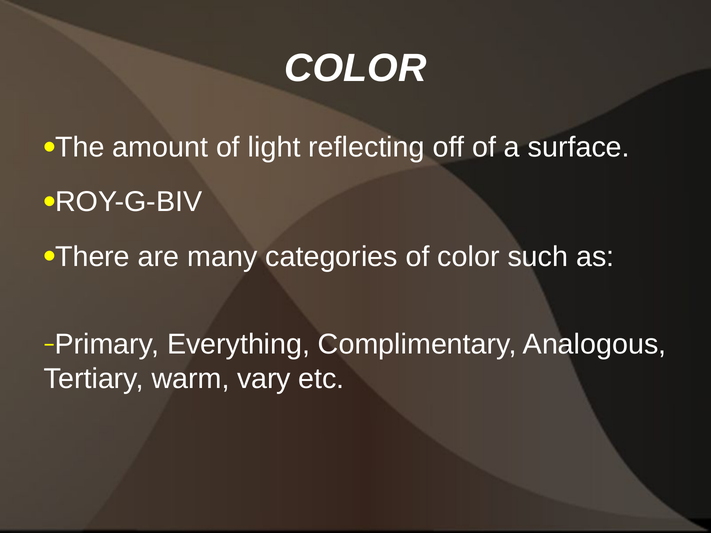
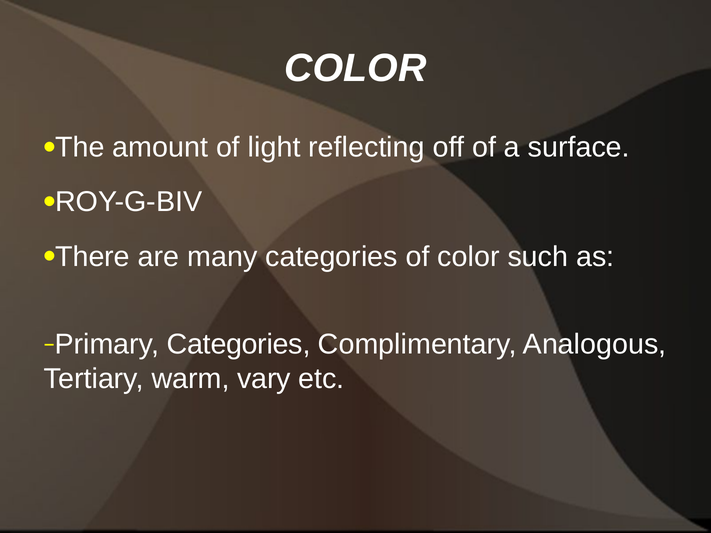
Primary Everything: Everything -> Categories
